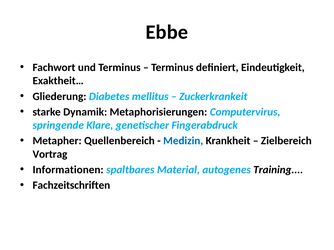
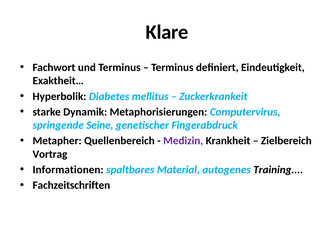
Ebbe: Ebbe -> Klare
Gliederung: Gliederung -> Hyperbolik
Klare: Klare -> Seine
Medizin colour: blue -> purple
